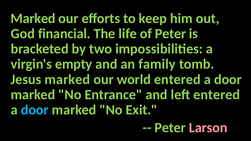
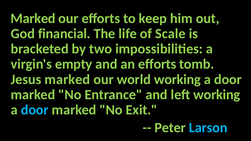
of Peter: Peter -> Scale
an family: family -> efforts
world entered: entered -> working
left entered: entered -> working
Larson colour: pink -> light blue
